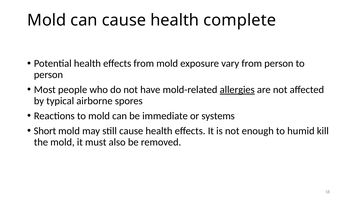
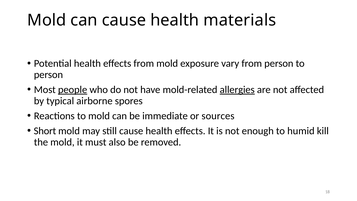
complete: complete -> materials
people underline: none -> present
systems: systems -> sources
